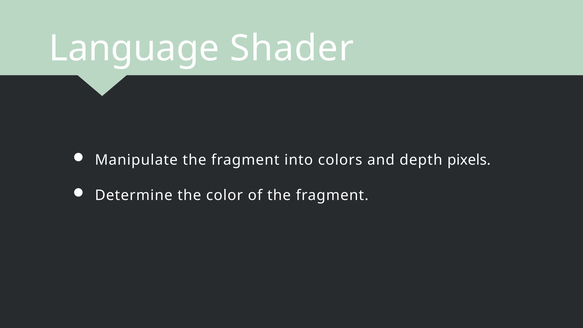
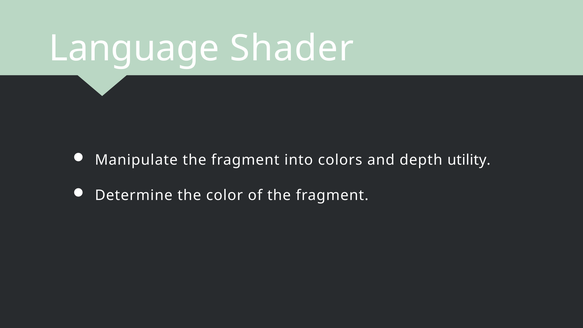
pixels: pixels -> utility
